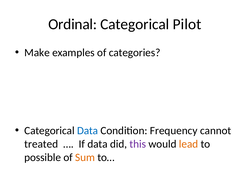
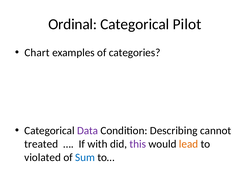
Make: Make -> Chart
Data at (88, 130) colour: blue -> purple
Frequency: Frequency -> Describing
If data: data -> with
possible: possible -> violated
Sum colour: orange -> blue
